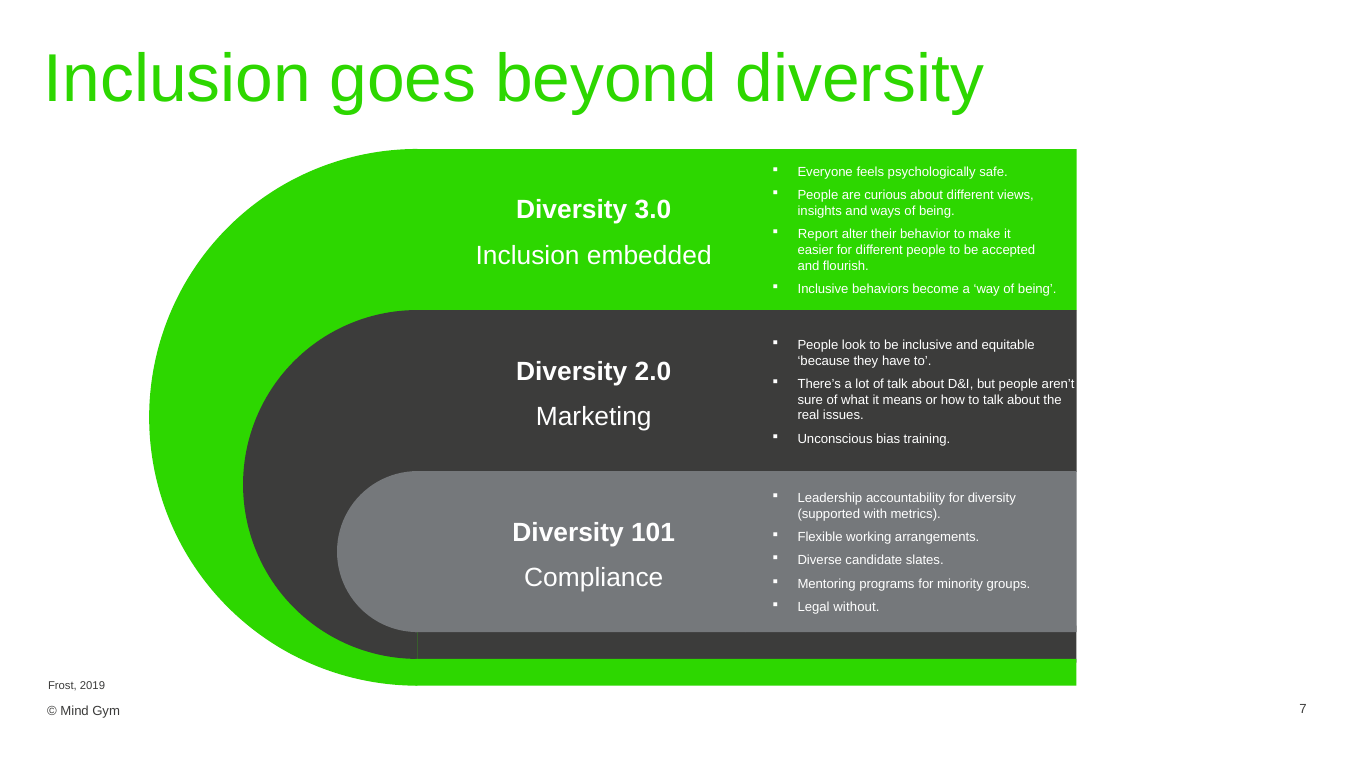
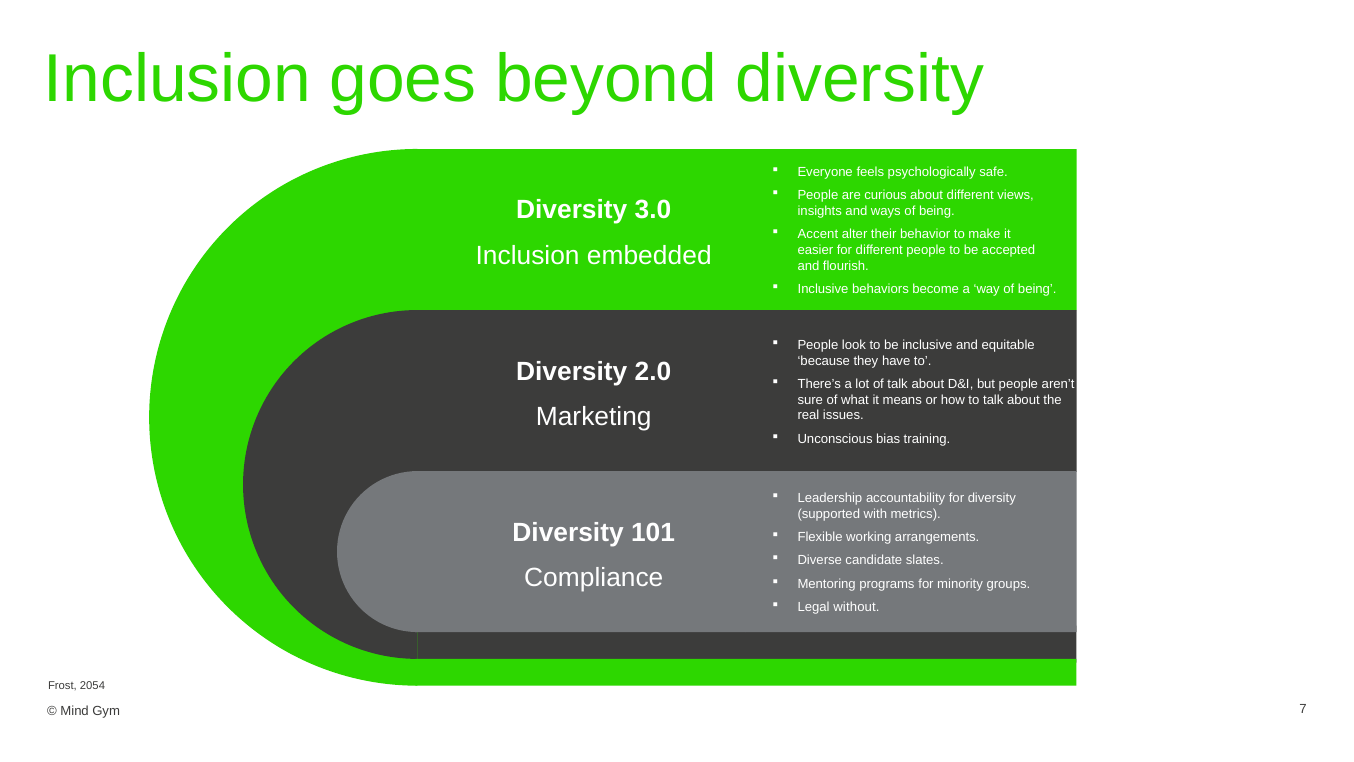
Report: Report -> Accent
2019: 2019 -> 2054
